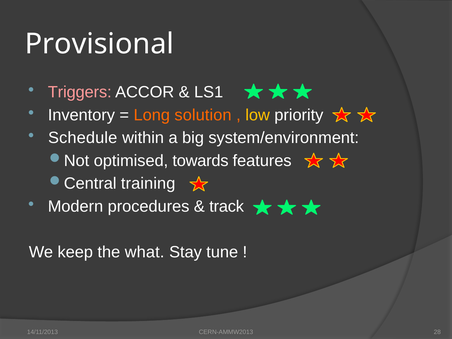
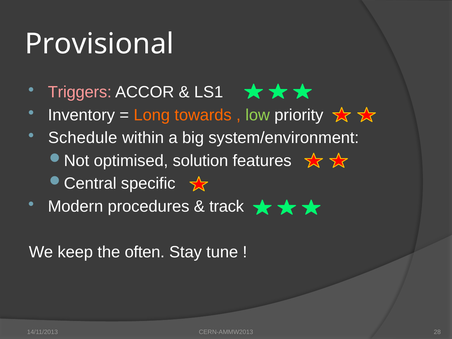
solution: solution -> towards
low colour: yellow -> light green
towards: towards -> solution
training: training -> specific
what: what -> often
